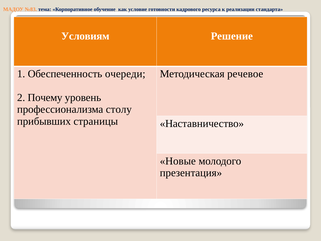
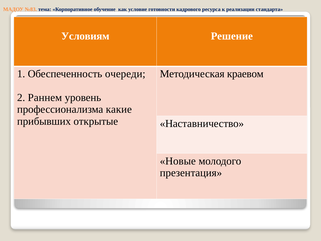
речевое: речевое -> краевом
Почему: Почему -> Раннем
столу: столу -> какие
страницы: страницы -> открытые
